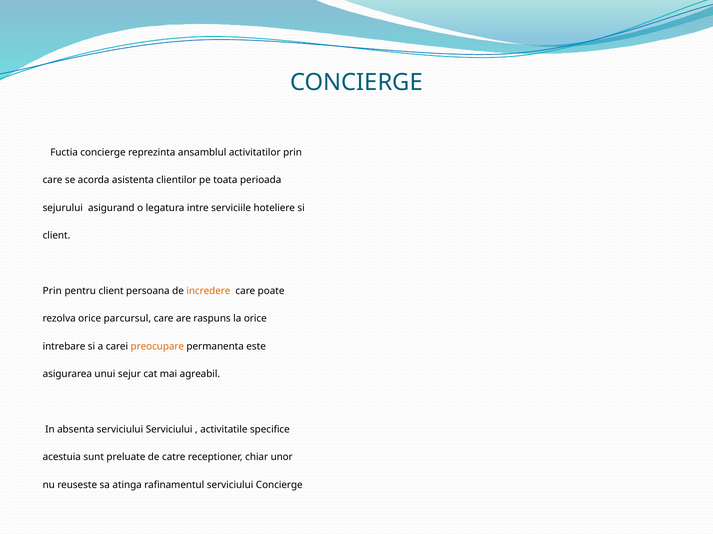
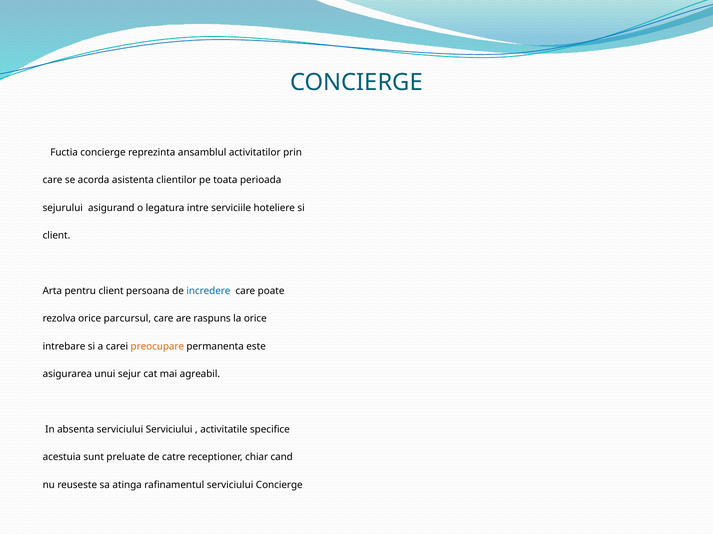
Prin at (52, 291): Prin -> Arta
incredere colour: orange -> blue
unor: unor -> cand
